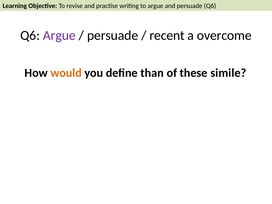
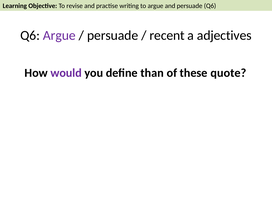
overcome: overcome -> adjectives
would colour: orange -> purple
simile: simile -> quote
